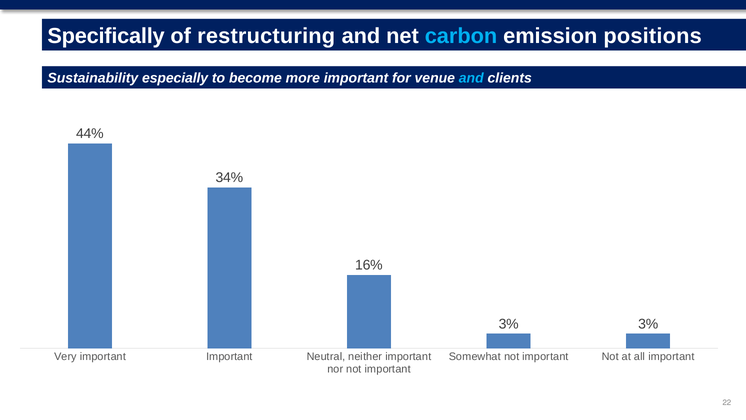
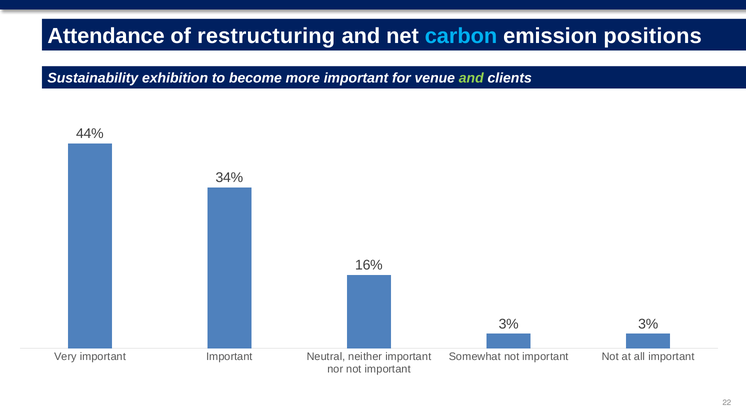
Specifically: Specifically -> Attendance
especially: especially -> exhibition
and at (471, 78) colour: light blue -> light green
